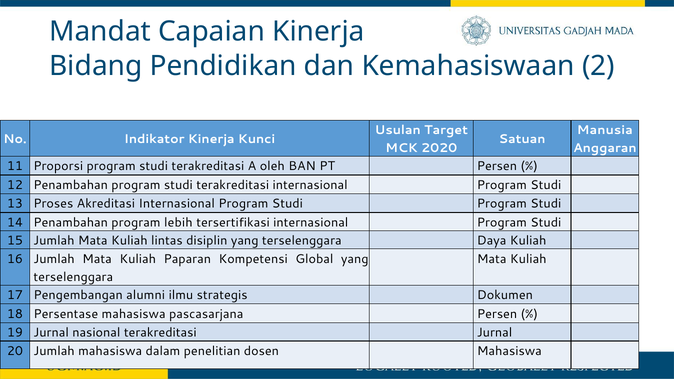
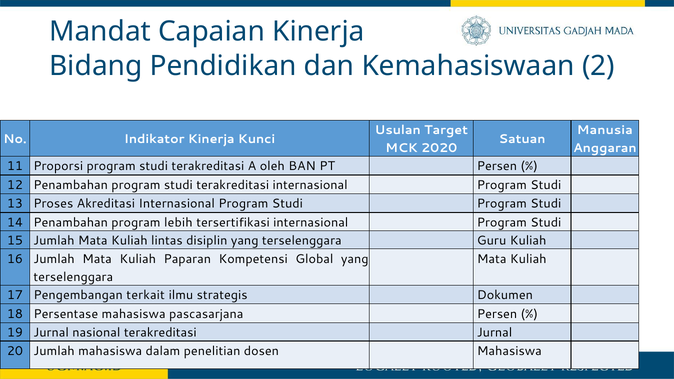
Daya: Daya -> Guru
alumni: alumni -> terkait
